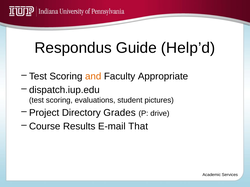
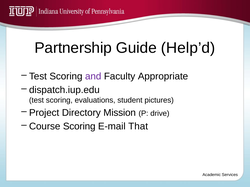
Respondus: Respondus -> Partnership
and colour: orange -> purple
Grades: Grades -> Mission
Course Results: Results -> Scoring
